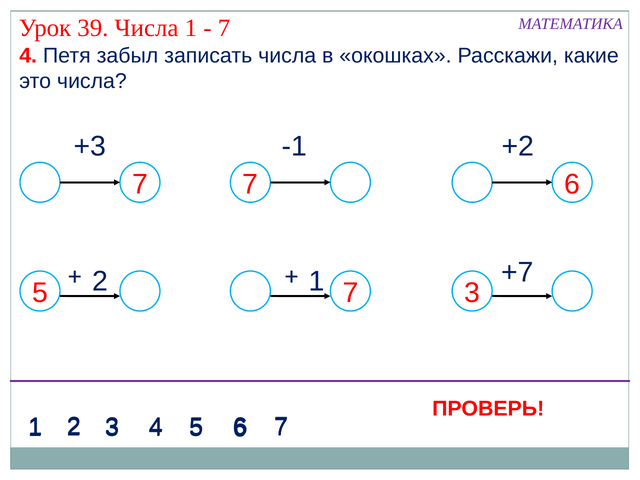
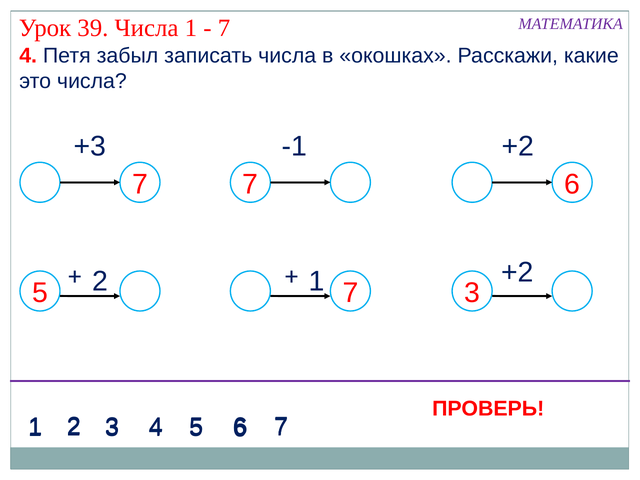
1 +7: +7 -> +2
